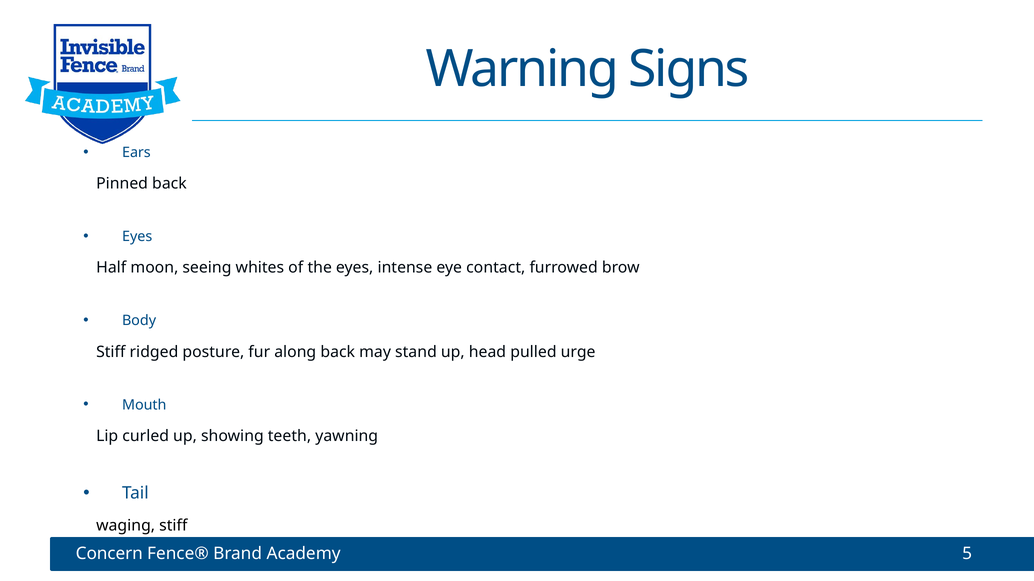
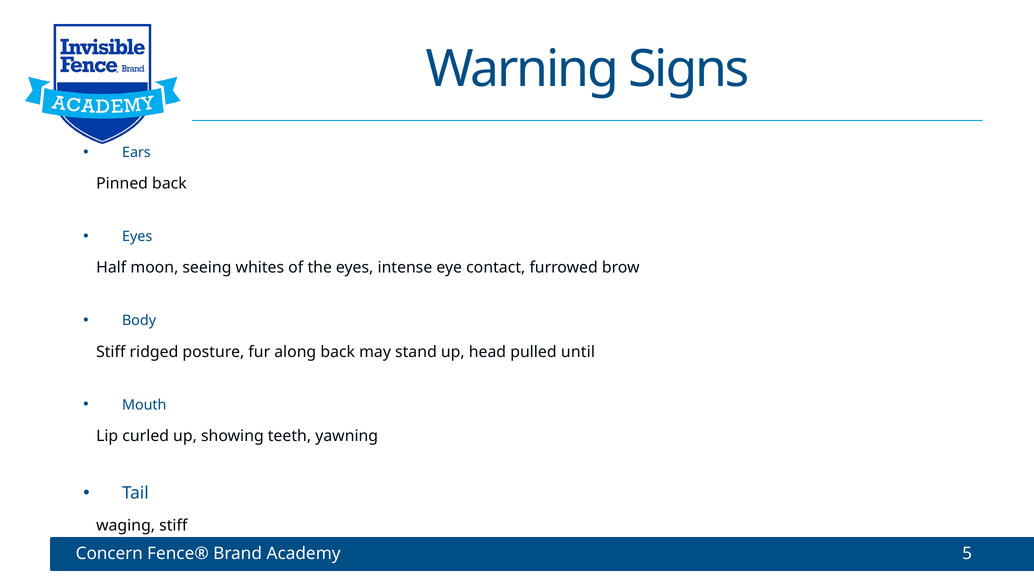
urge: urge -> until
